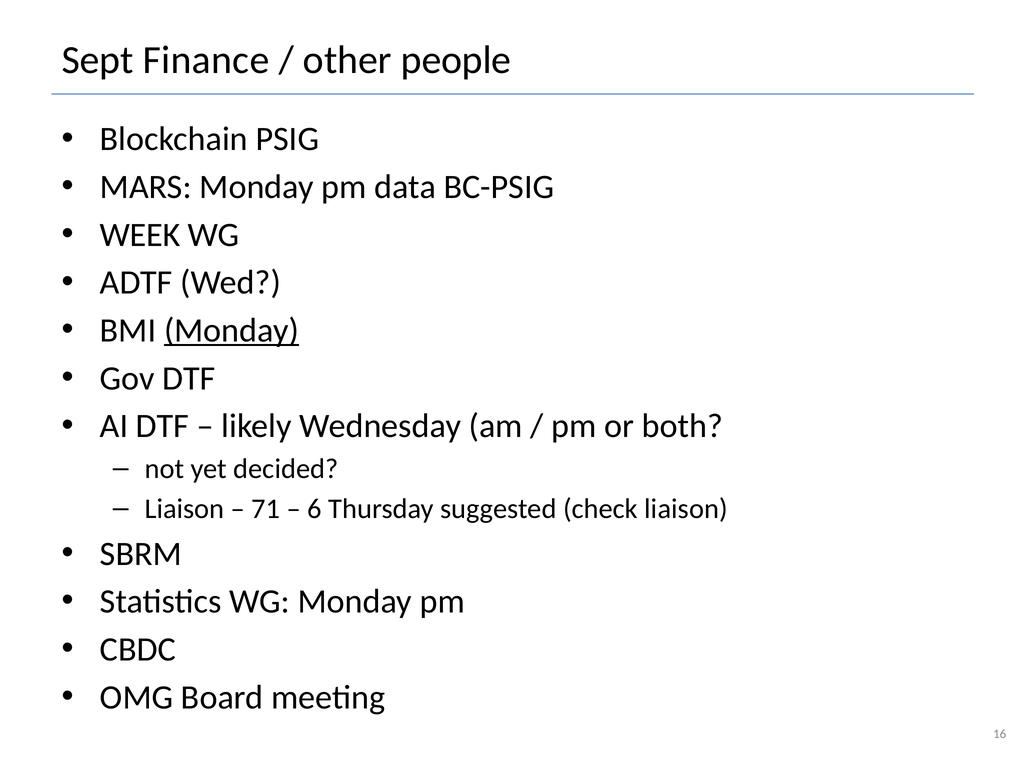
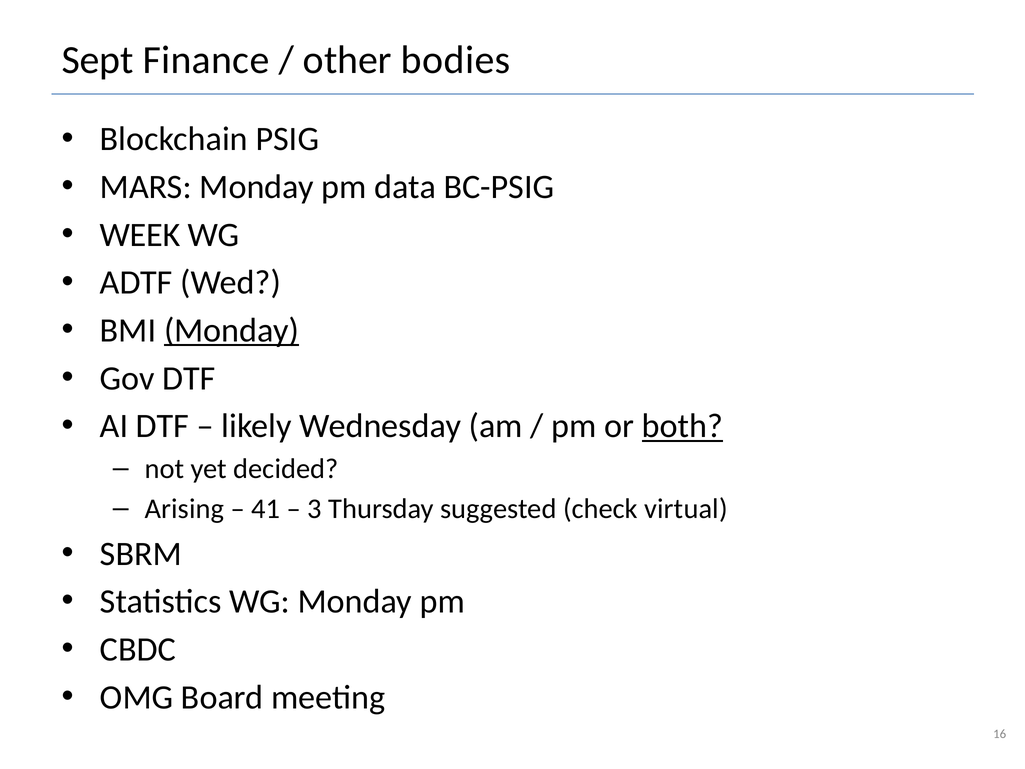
people: people -> bodies
both underline: none -> present
Liaison at (185, 509): Liaison -> Arising
71: 71 -> 41
6: 6 -> 3
check liaison: liaison -> virtual
